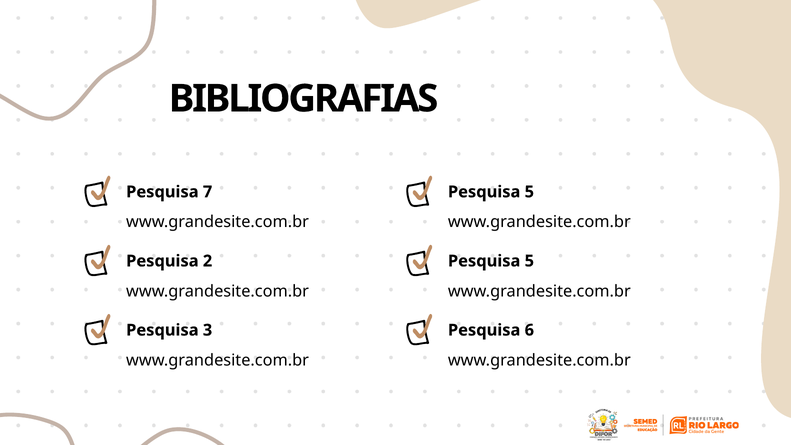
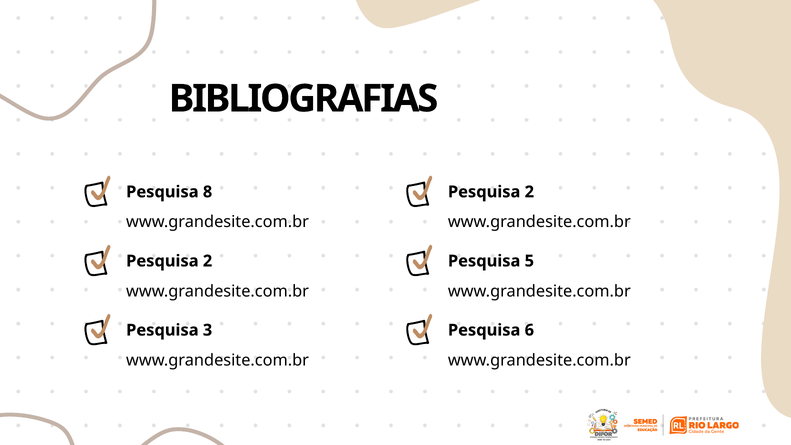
7: 7 -> 8
5 at (529, 192): 5 -> 2
